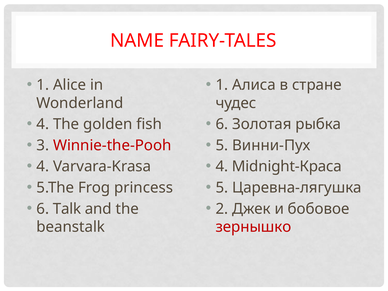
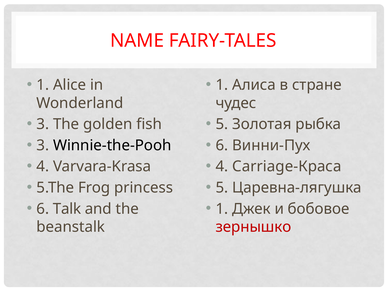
4 at (43, 124): 4 -> 3
6 at (222, 124): 6 -> 5
Winnie-the-Pooh colour: red -> black
5 at (222, 145): 5 -> 6
Midnight-Краса: Midnight-Краса -> Carriage-Краса
2 at (222, 209): 2 -> 1
